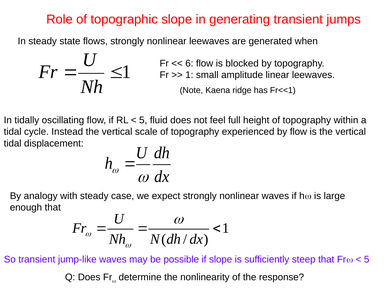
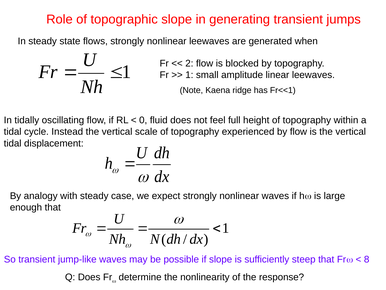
6: 6 -> 2
5 at (143, 120): 5 -> 0
5 at (367, 259): 5 -> 8
